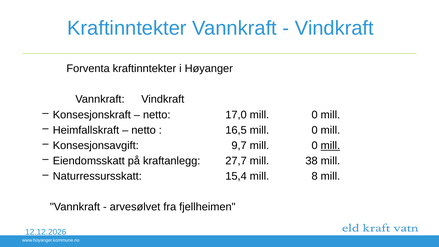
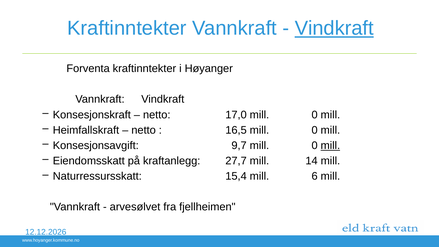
Vindkraft at (334, 28) underline: none -> present
38: 38 -> 14
8: 8 -> 6
